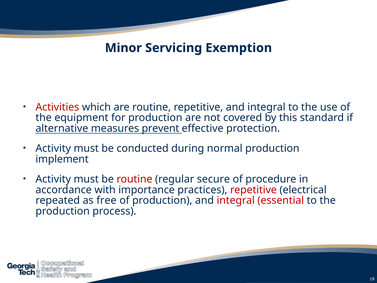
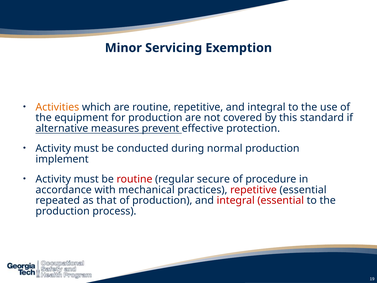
Activities colour: red -> orange
importance: importance -> mechanical
repetitive electrical: electrical -> essential
free: free -> that
